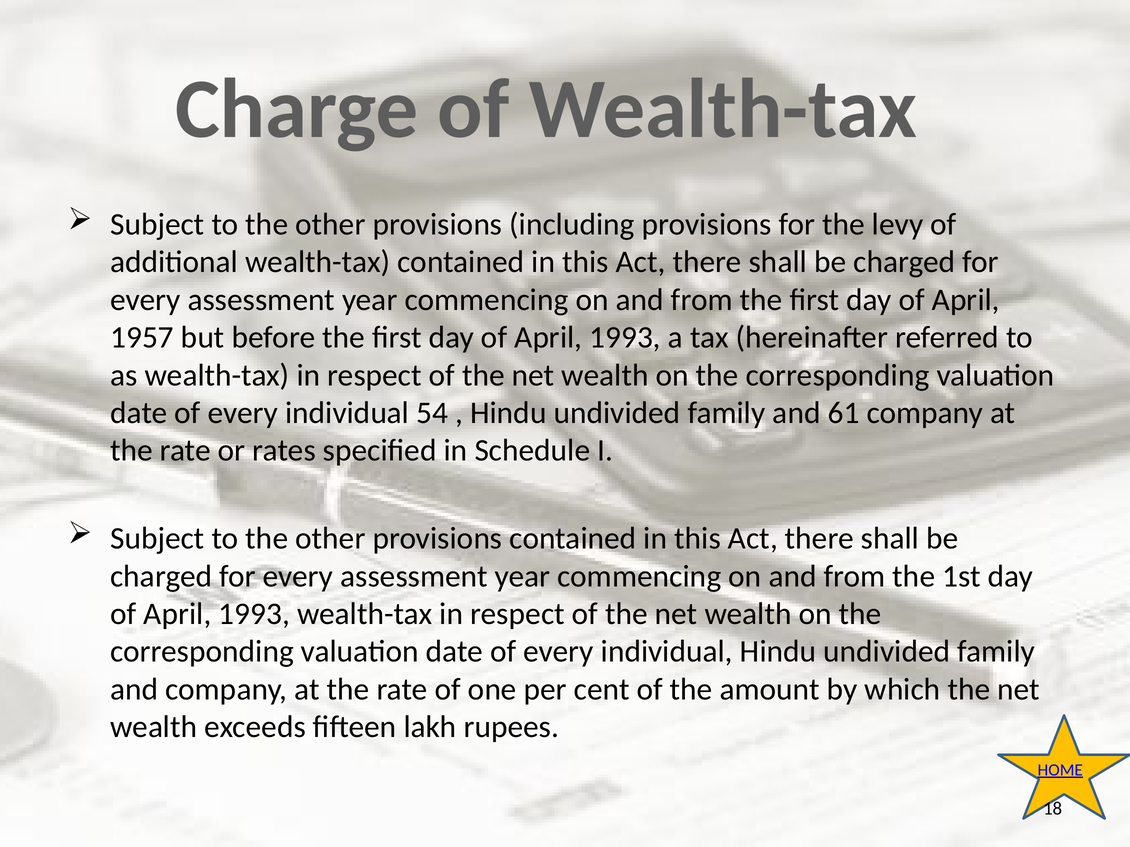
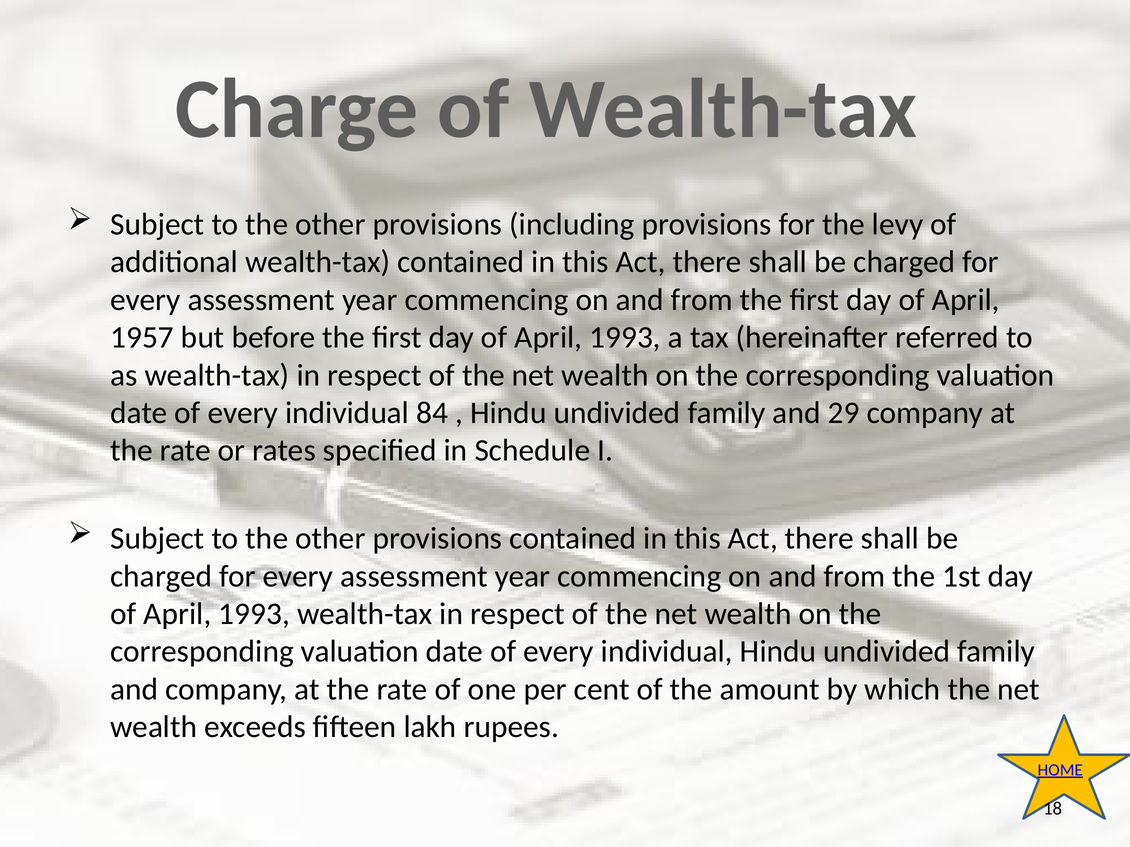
54: 54 -> 84
61: 61 -> 29
